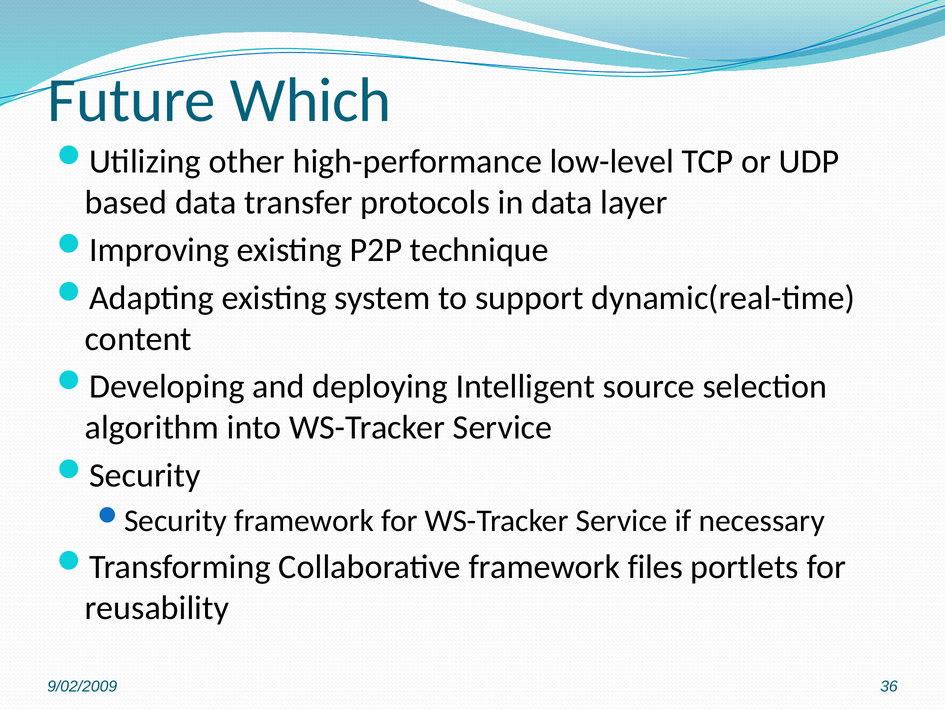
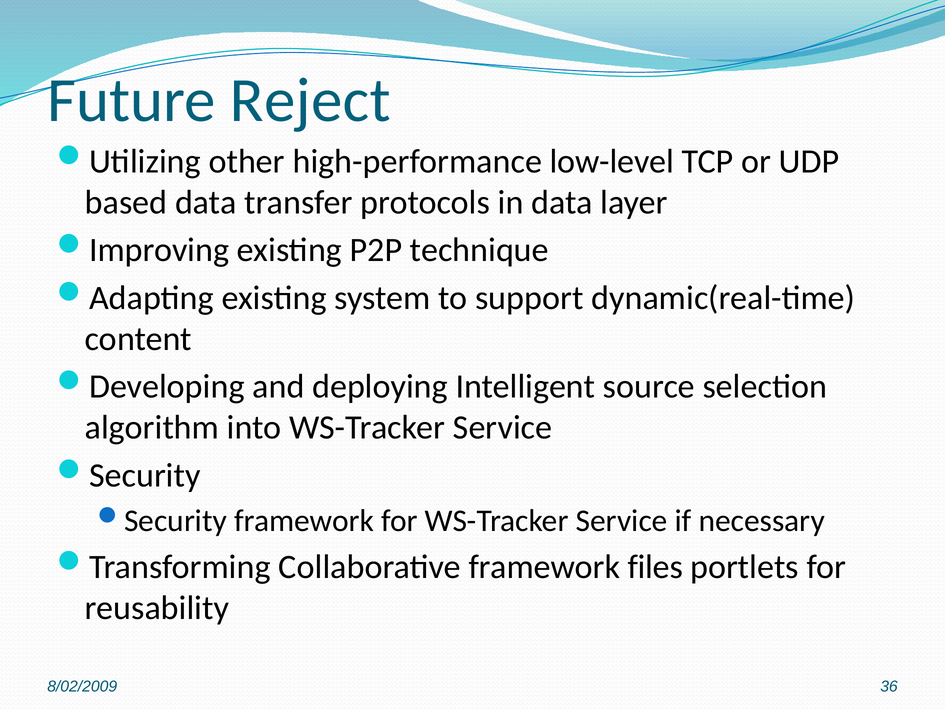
Which: Which -> Reject
9/02/2009: 9/02/2009 -> 8/02/2009
